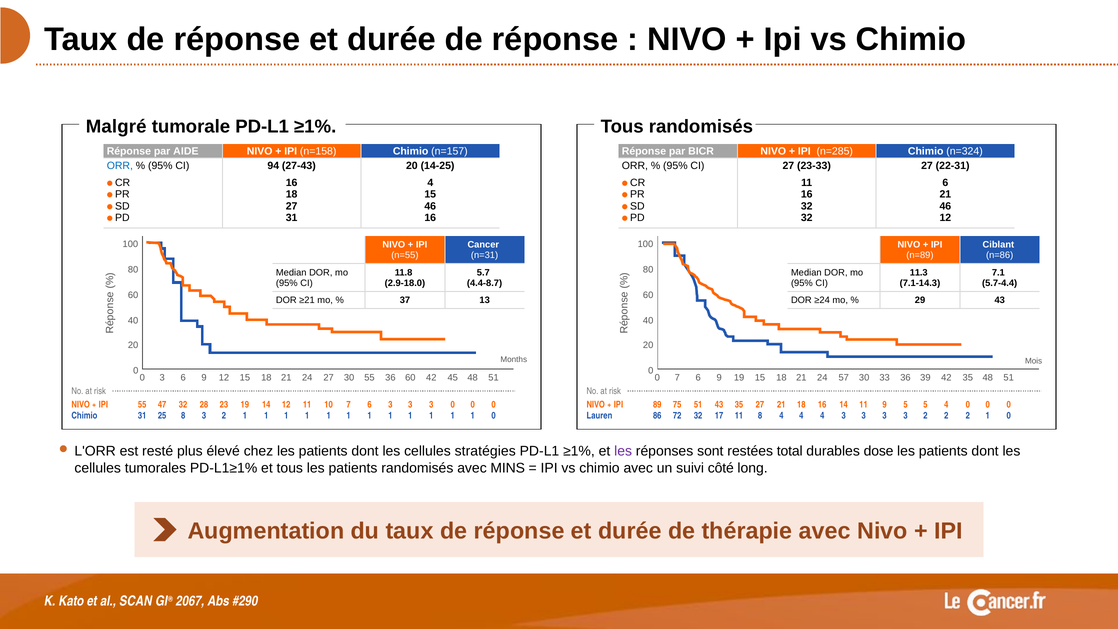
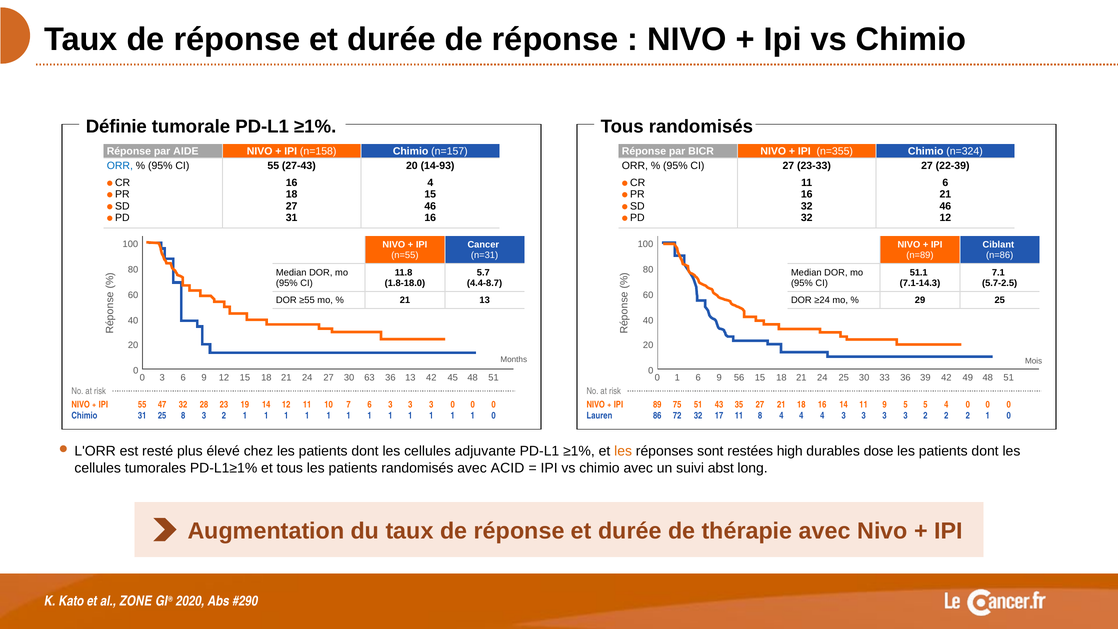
Malgré: Malgré -> Définie
n=285: n=285 -> n=355
CI 94: 94 -> 55
14-25: 14-25 -> 14-93
22-31: 22-31 -> 22-39
11.3: 11.3 -> 51.1
2.9-18.0: 2.9-18.0 -> 1.8-18.0
5.7-4.4: 5.7-4.4 -> 5.7-2.5
≥21: ≥21 -> ≥55
37 at (405, 300): 37 -> 21
29 43: 43 -> 25
27 55: 55 -> 63
36 60: 60 -> 13
7 at (677, 377): 7 -> 1
9 19: 19 -> 56
24 57: 57 -> 25
42 35: 35 -> 49
stratégies: stratégies -> adjuvante
les at (623, 451) colour: purple -> orange
total: total -> high
MINS: MINS -> ACID
côté: côté -> abst
SCAN: SCAN -> ZONE
2067: 2067 -> 2020
